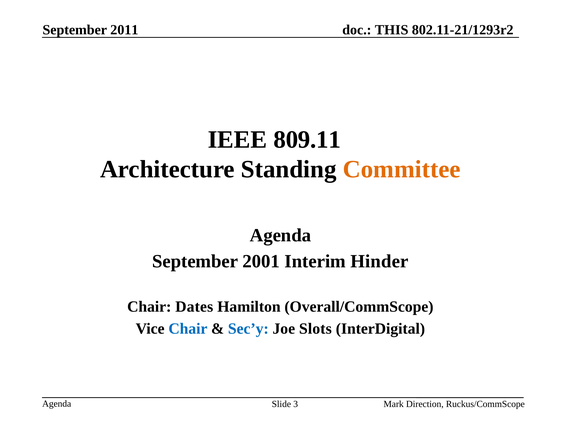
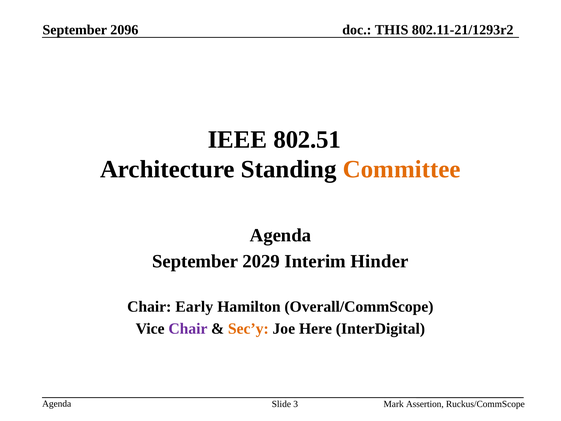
2011: 2011 -> 2096
809.11: 809.11 -> 802.51
2001: 2001 -> 2029
Dates: Dates -> Early
Chair at (188, 328) colour: blue -> purple
Sec’y colour: blue -> orange
Slots: Slots -> Here
Direction: Direction -> Assertion
